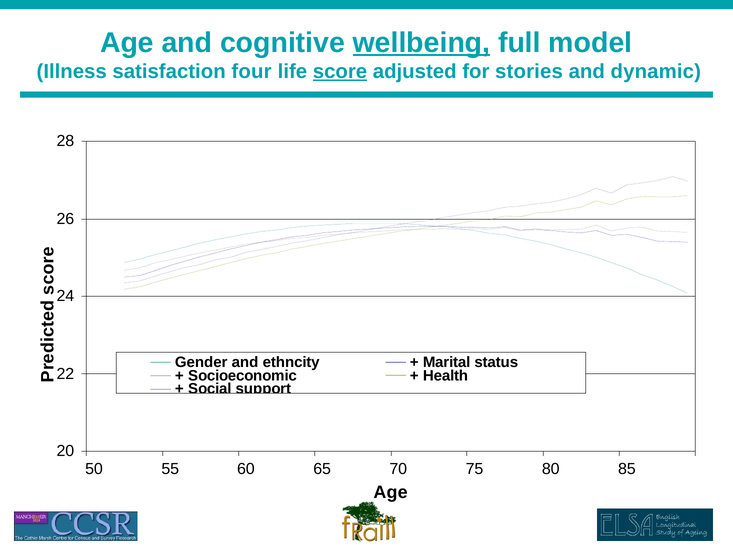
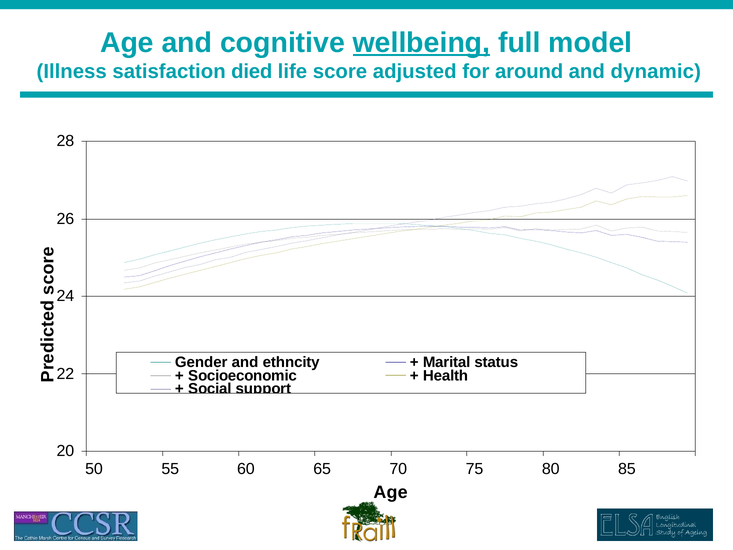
four: four -> died
score underline: present -> none
stories: stories -> around
